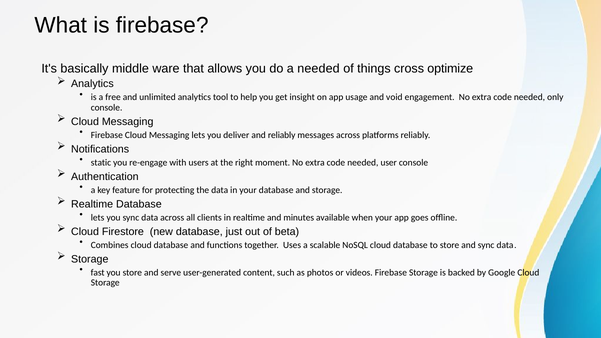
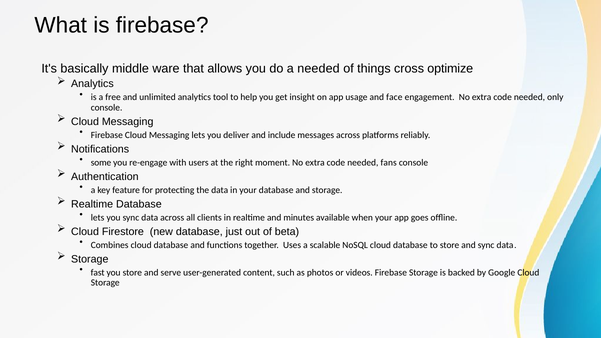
void: void -> face
and reliably: reliably -> include
static: static -> some
user: user -> fans
